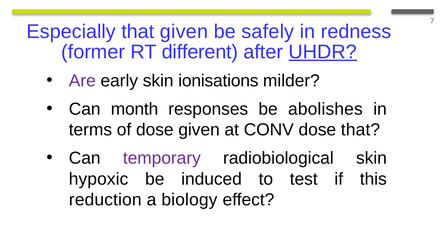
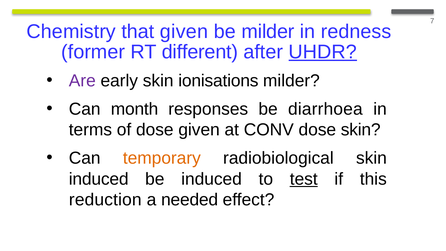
Especially: Especially -> Chemistry
be safely: safely -> milder
abolishes: abolishes -> diarrhoea
dose that: that -> skin
temporary colour: purple -> orange
hypoxic at (99, 179): hypoxic -> induced
test underline: none -> present
biology: biology -> needed
